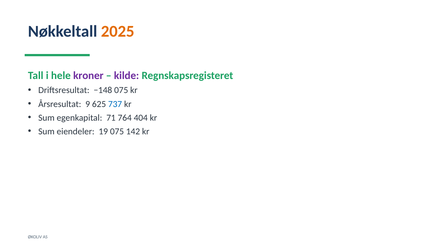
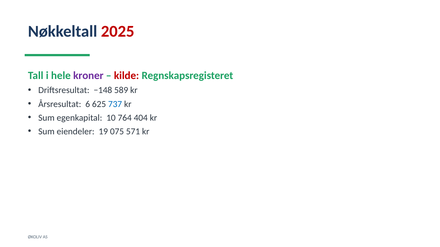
2025 colour: orange -> red
kilde colour: purple -> red
−148 075: 075 -> 589
9: 9 -> 6
71: 71 -> 10
142: 142 -> 571
